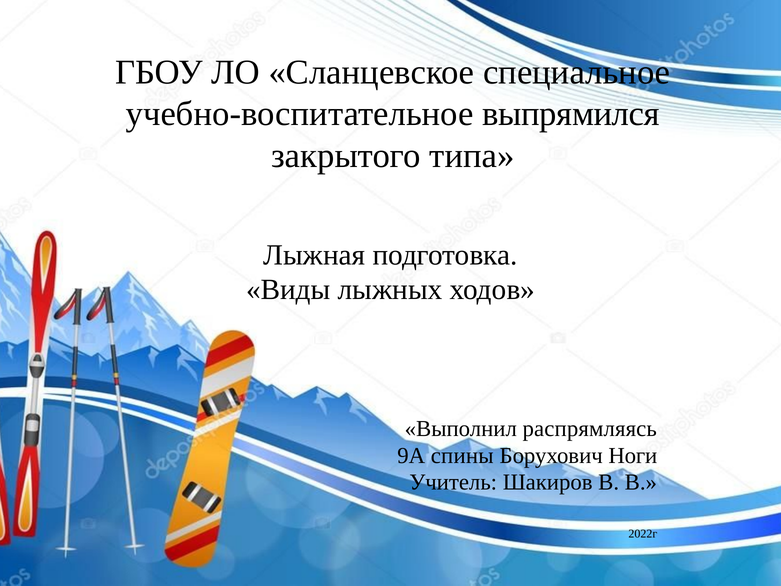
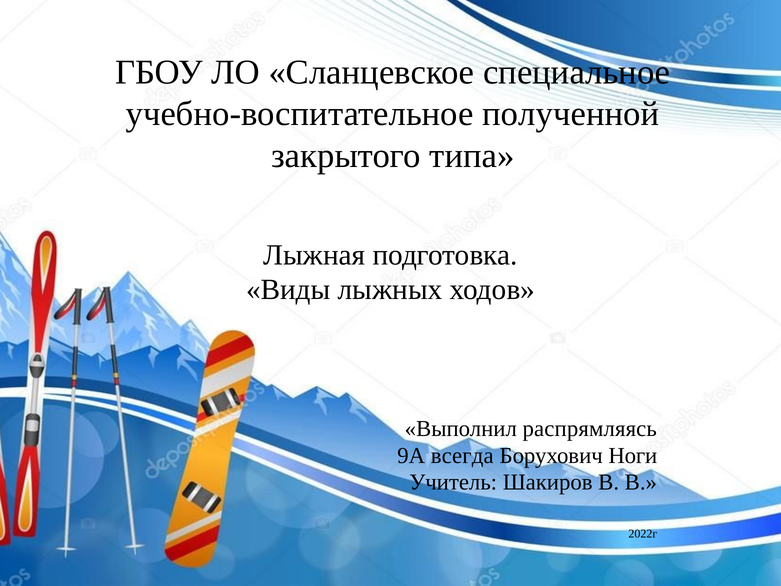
выпрямился: выпрямился -> полученной
спины: спины -> всегда
